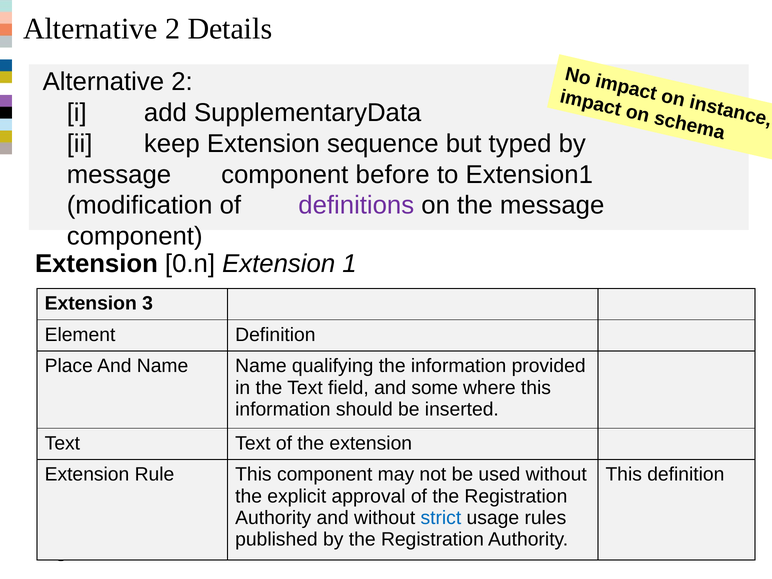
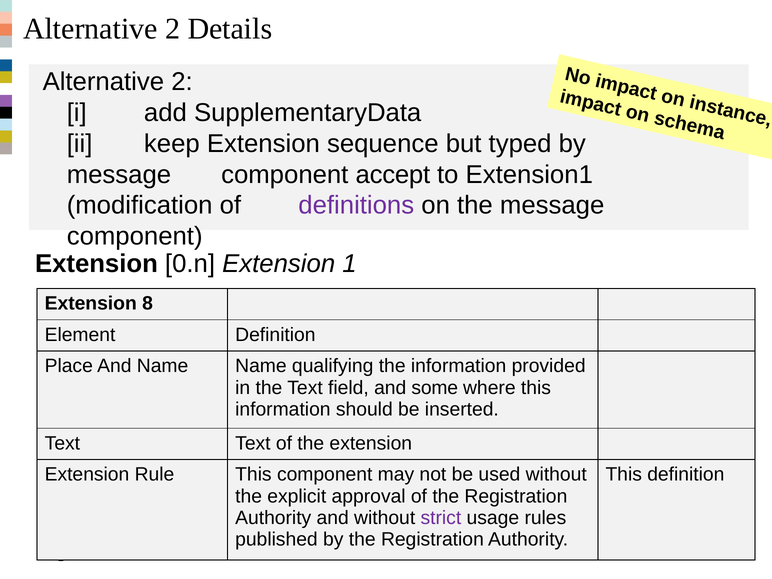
before: before -> accept
3: 3 -> 8
strict colour: blue -> purple
